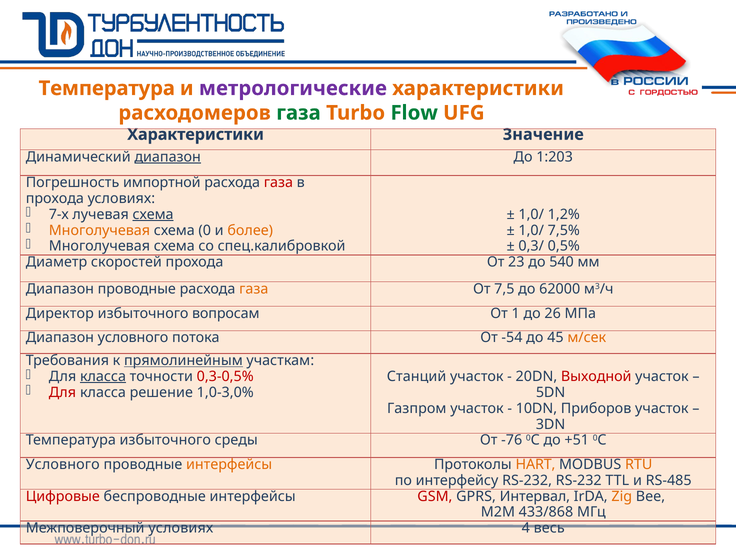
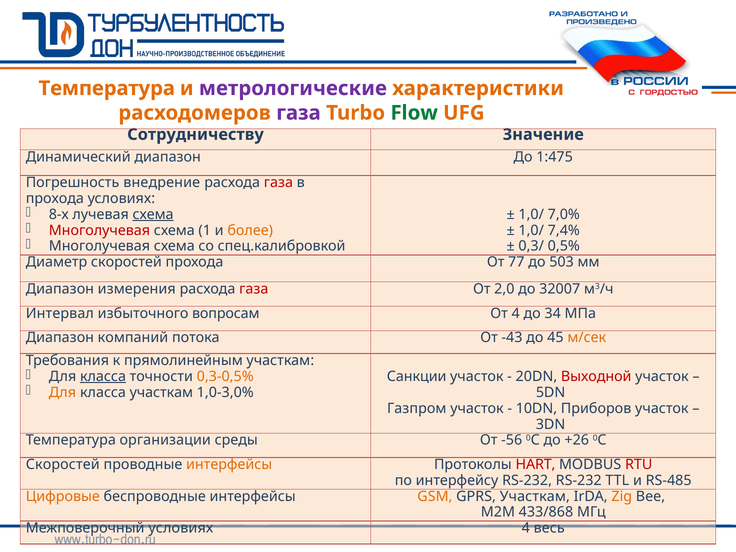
газа at (298, 113) colour: green -> purple
Характеристики at (196, 134): Характеристики -> Сотрудничеству
диапазон at (168, 157) underline: present -> none
1:203: 1:203 -> 1:475
импортной: импортной -> внедрение
7-х: 7-х -> 8-х
1,2%: 1,2% -> 7,0%
Многолучевая at (99, 230) colour: orange -> red
0: 0 -> 1
7,5%: 7,5% -> 7,4%
23: 23 -> 77
540: 540 -> 503
Диапазон проводные: проводные -> измерения
газа at (254, 289) colour: orange -> red
7,5: 7,5 -> 2,0
62000: 62000 -> 32007
Директор: Директор -> Интервал
От 1: 1 -> 4
26: 26 -> 34
Диапазон условного: условного -> компаний
-54: -54 -> -43
прямолинейным underline: present -> none
0,3-0,5% colour: red -> orange
Станций: Станций -> Санкции
Для at (62, 392) colour: red -> orange
класса решение: решение -> участкам
Температура избыточного: избыточного -> организации
-76: -76 -> -56
+51: +51 -> +26
Условного at (63, 464): Условного -> Скоростей
HART colour: orange -> red
RTU colour: orange -> red
Цифровые colour: red -> orange
GSM colour: red -> orange
GPRS Интервал: Интервал -> Участкам
